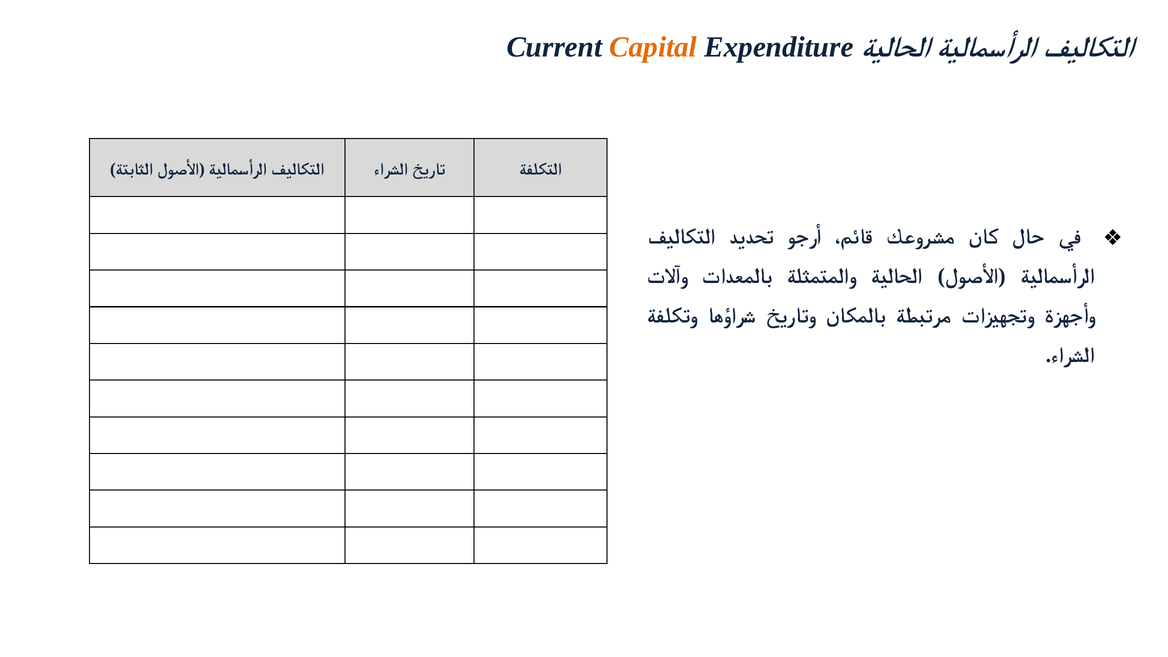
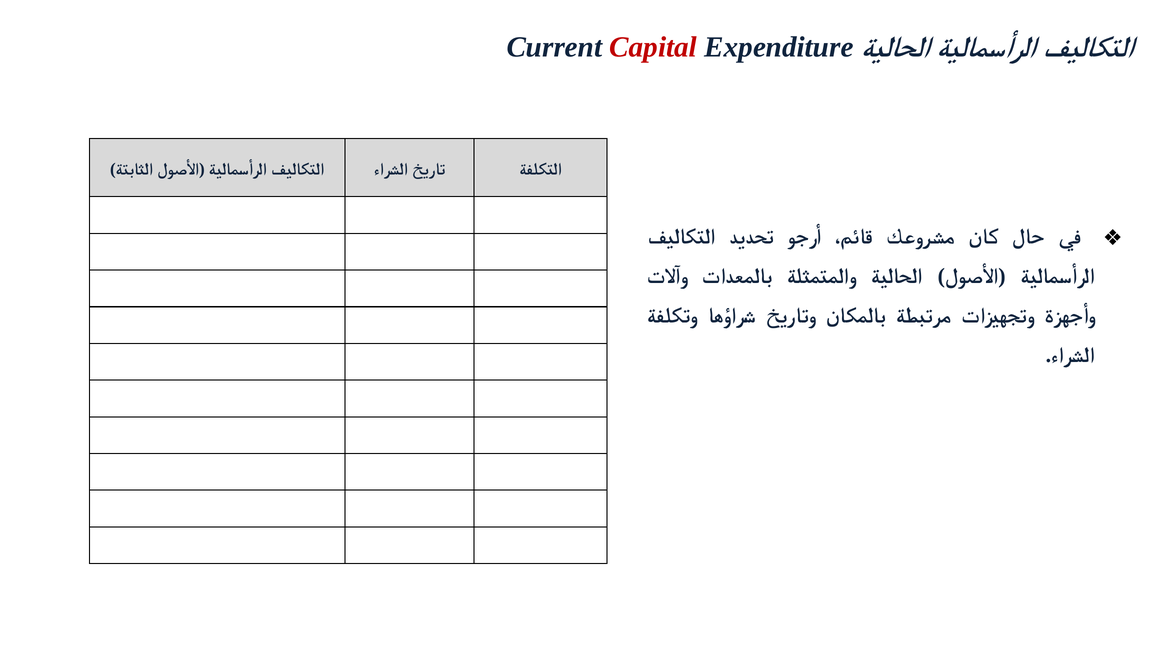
Capital colour: orange -> red
